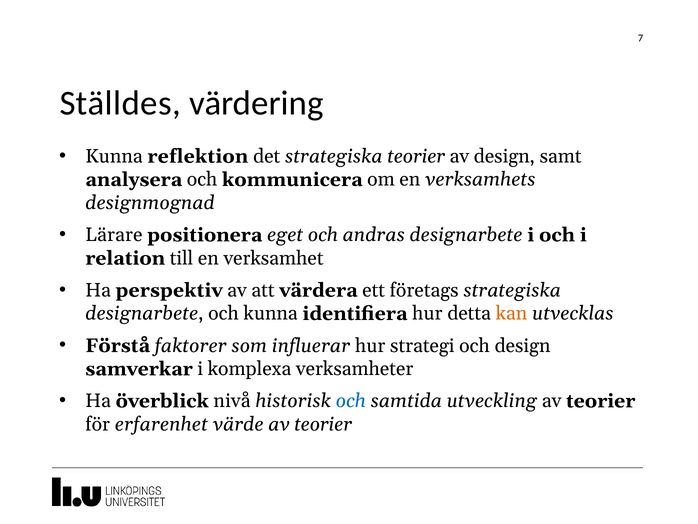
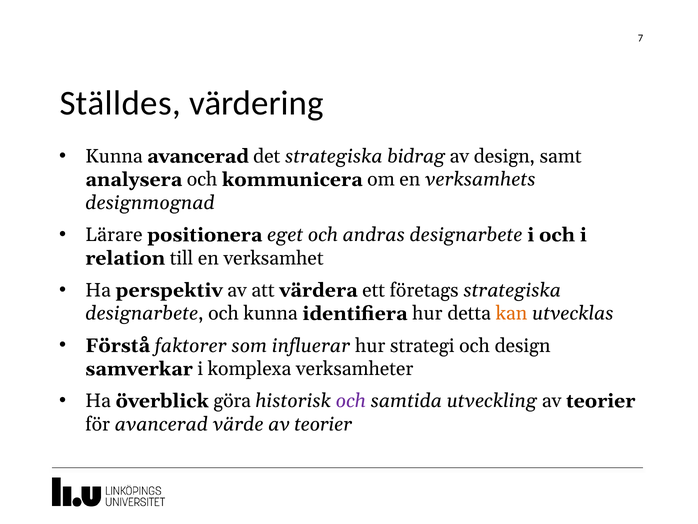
Kunna reflektion: reflektion -> avancerad
strategiska teorier: teorier -> bidrag
nivå: nivå -> göra
och at (351, 401) colour: blue -> purple
för erfarenhet: erfarenhet -> avancerad
